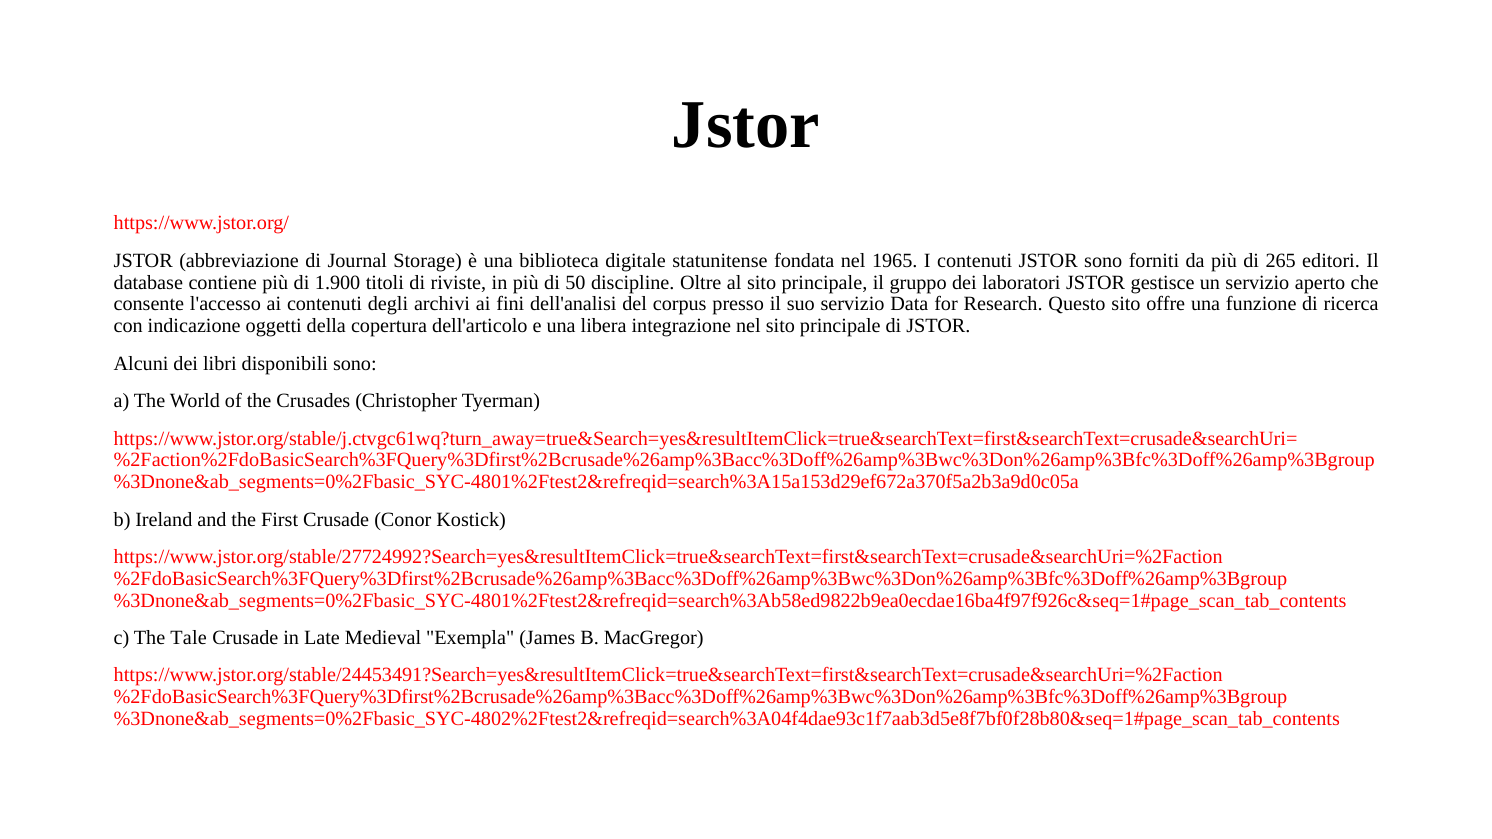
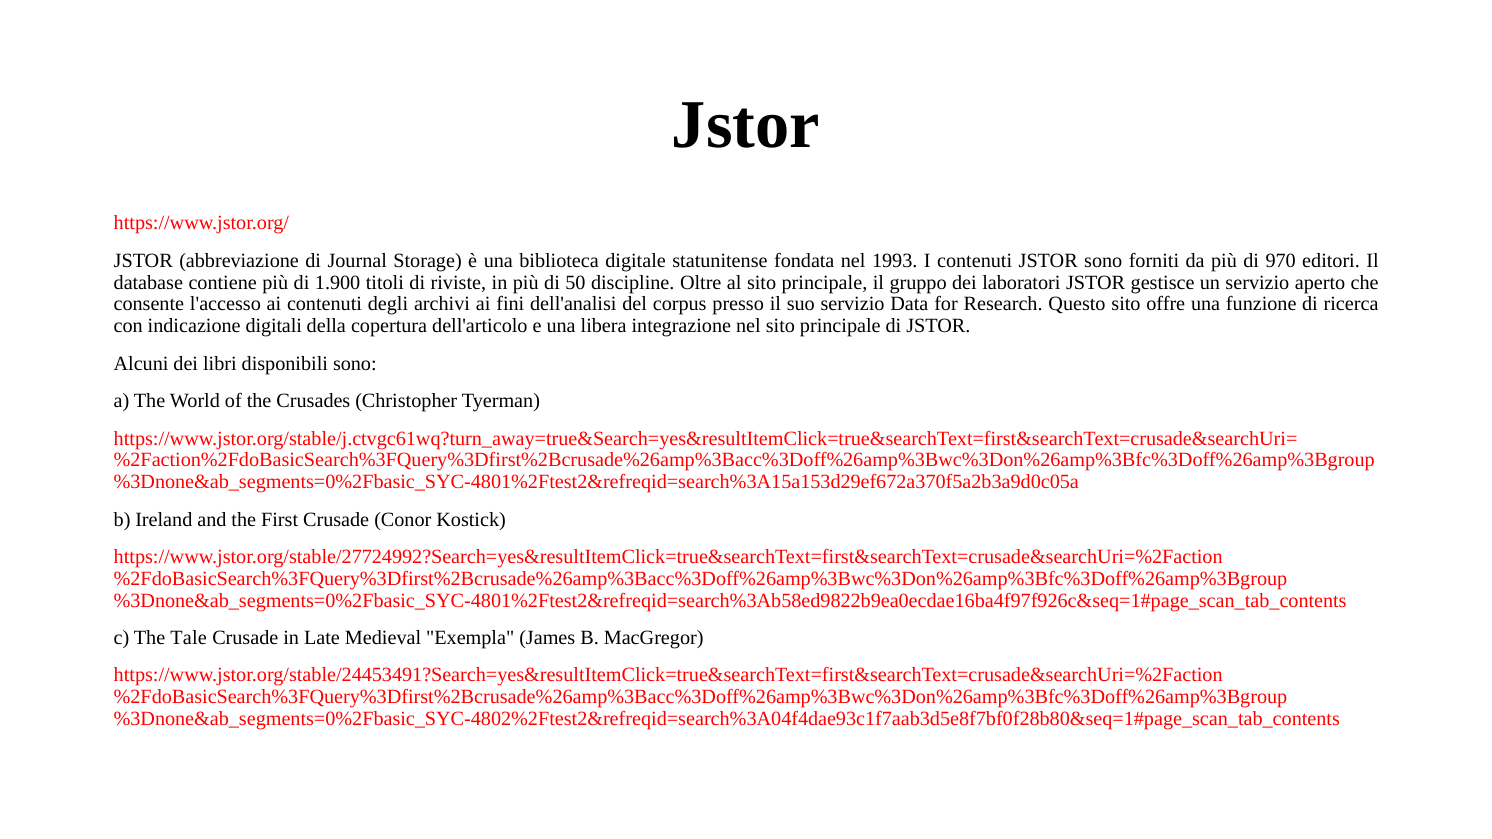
1965: 1965 -> 1993
265: 265 -> 970
oggetti: oggetti -> digitali
